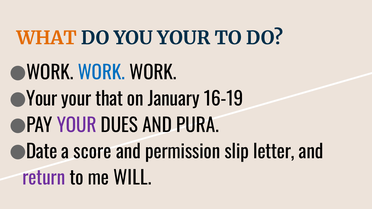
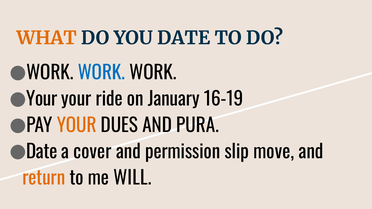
YOU YOUR: YOUR -> DATE
that: that -> ride
YOUR at (77, 126) colour: purple -> orange
score: score -> cover
letter: letter -> move
return colour: purple -> orange
